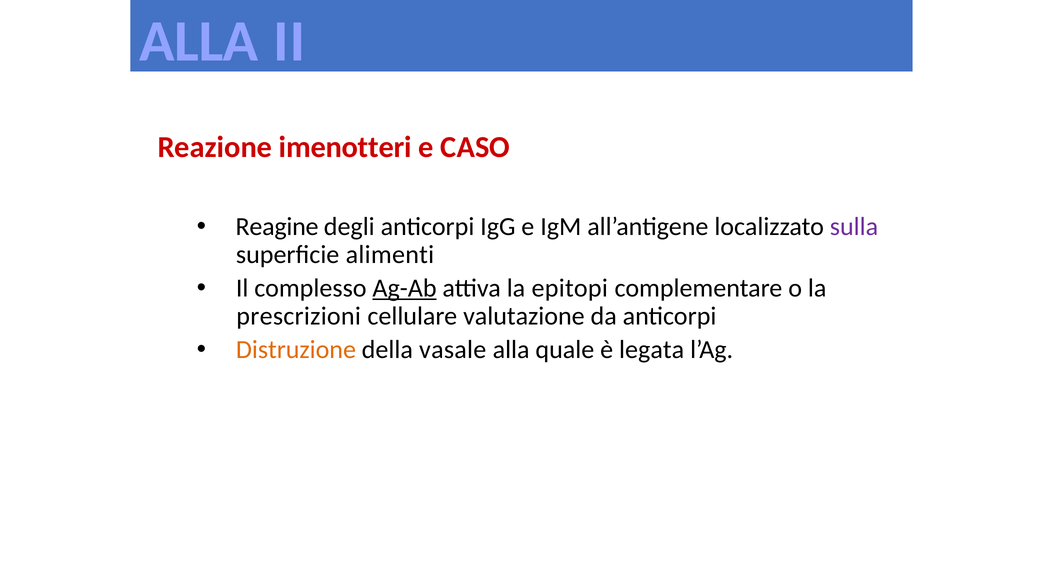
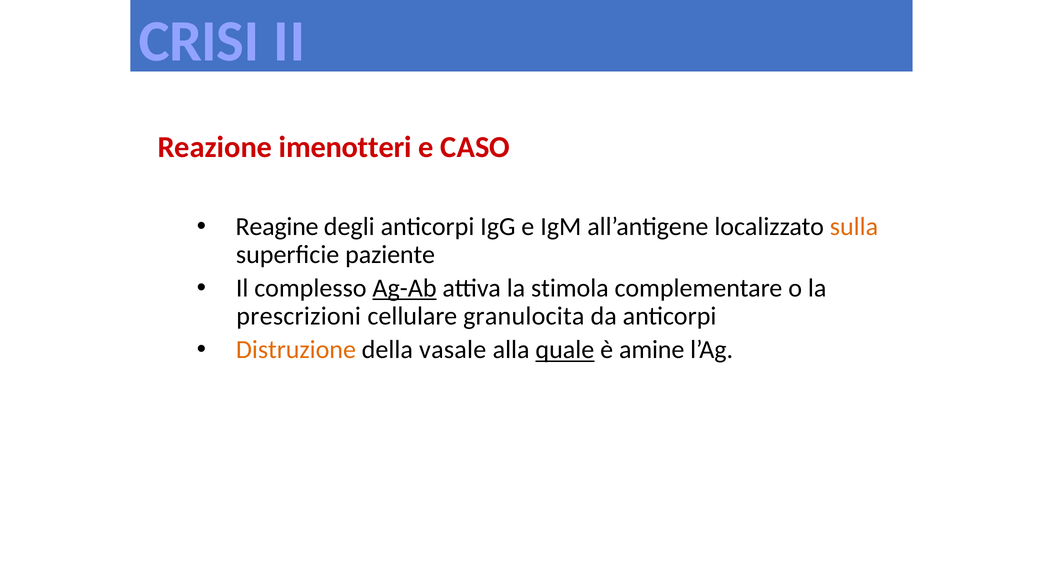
ALLA at (199, 42): ALLA -> CRISI
sulla colour: purple -> orange
alimenti: alimenti -> paziente
epitopi: epitopi -> stimola
valutazione: valutazione -> granulocita
quale underline: none -> present
legata: legata -> amine
